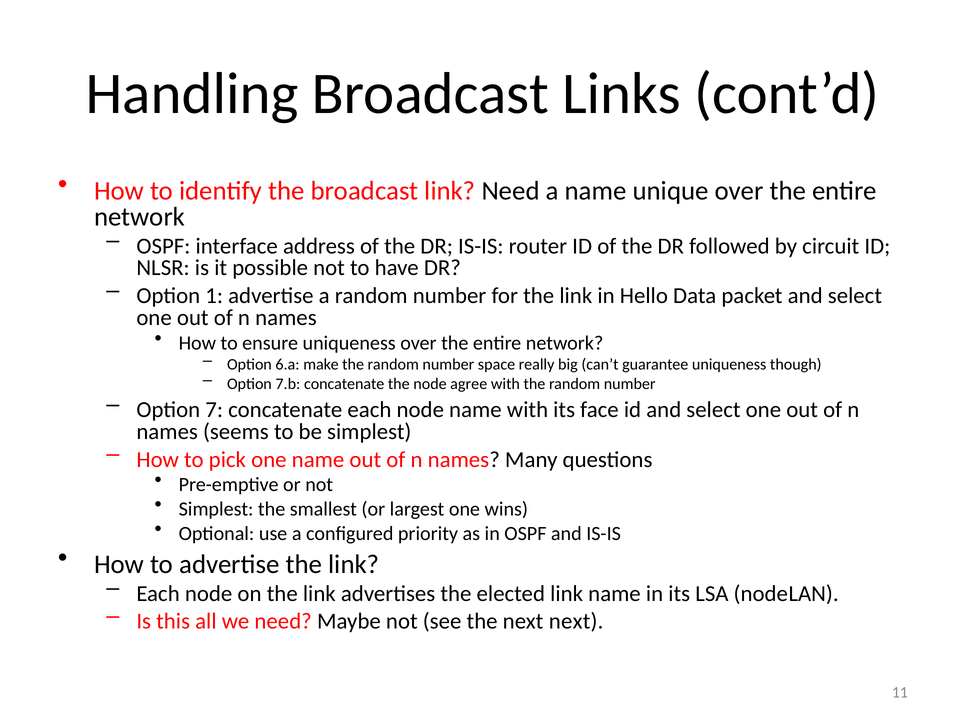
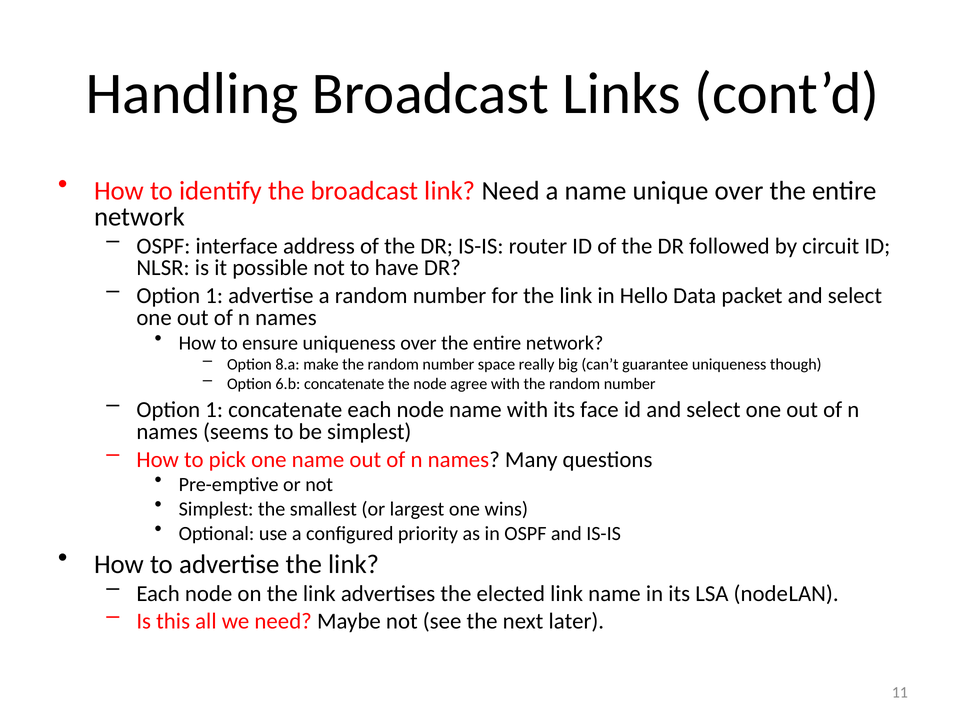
6.a: 6.a -> 8.a
7.b: 7.b -> 6.b
7 at (214, 409): 7 -> 1
next next: next -> later
